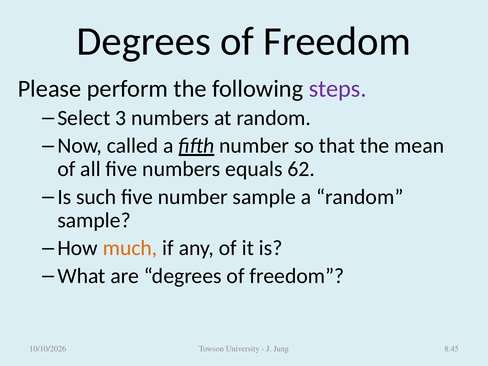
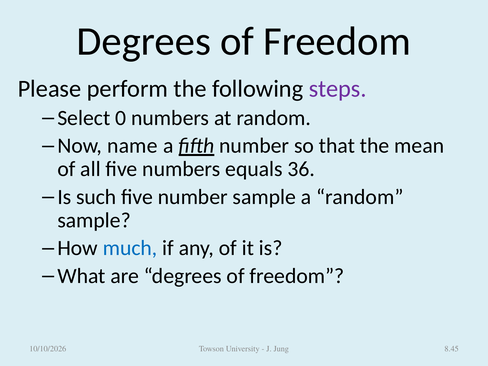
3: 3 -> 0
called: called -> name
62: 62 -> 36
much colour: orange -> blue
